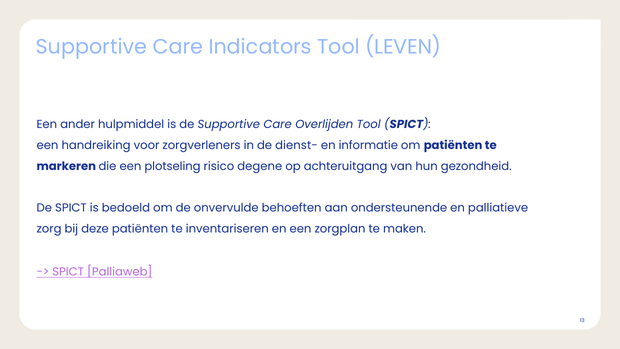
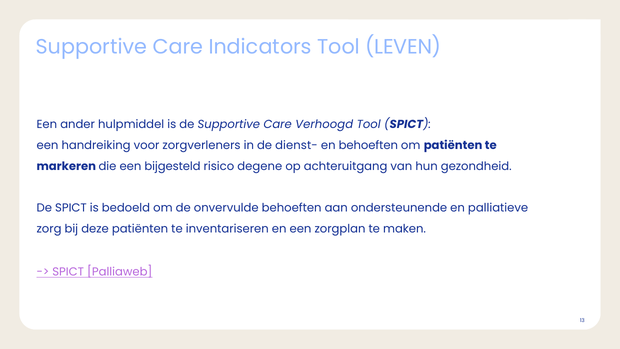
Overlijden: Overlijden -> Verhoogd
en informatie: informatie -> behoeften
plotseling: plotseling -> bijgesteld
